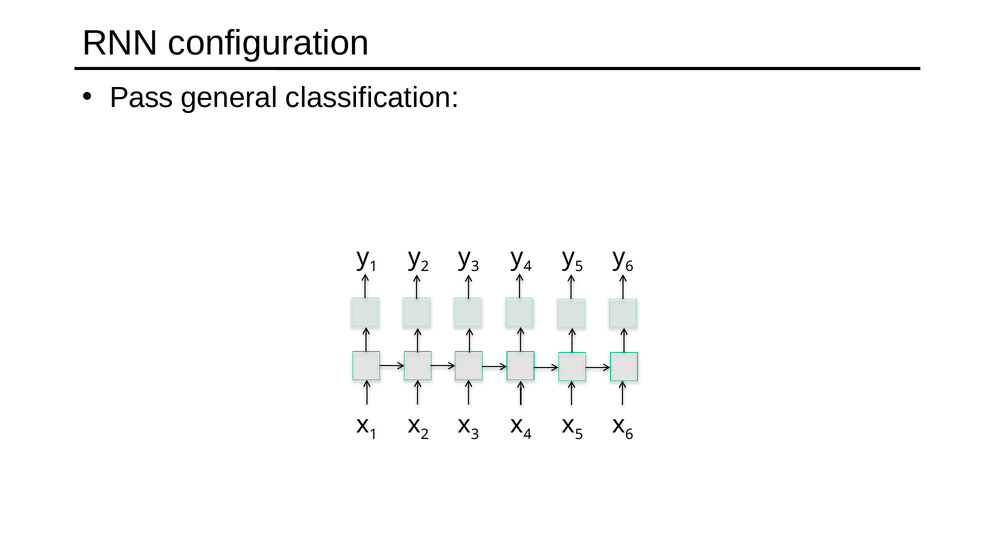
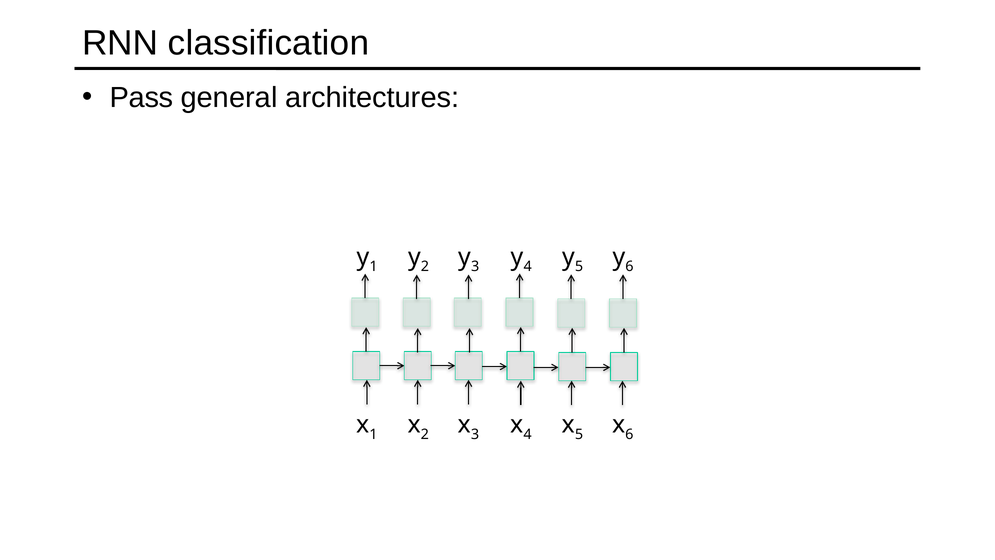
configuration: configuration -> classification
classification: classification -> architectures
